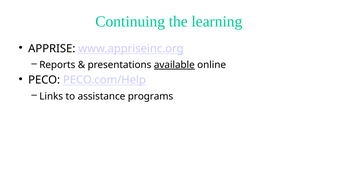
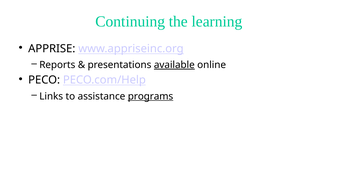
programs underline: none -> present
